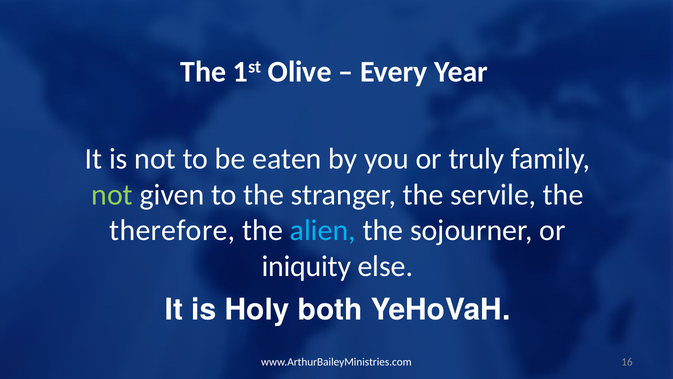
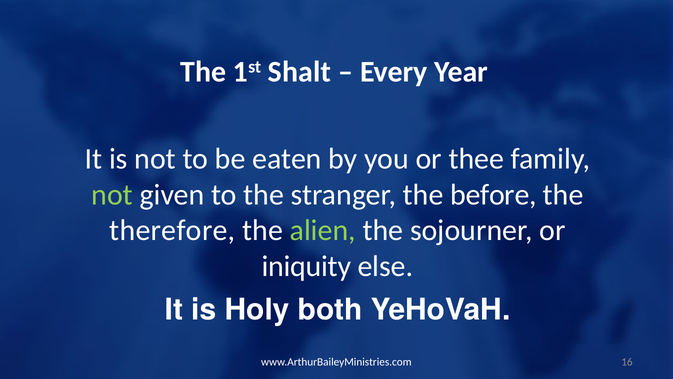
Olive: Olive -> Shalt
truly: truly -> thee
servile: servile -> before
alien colour: light blue -> light green
